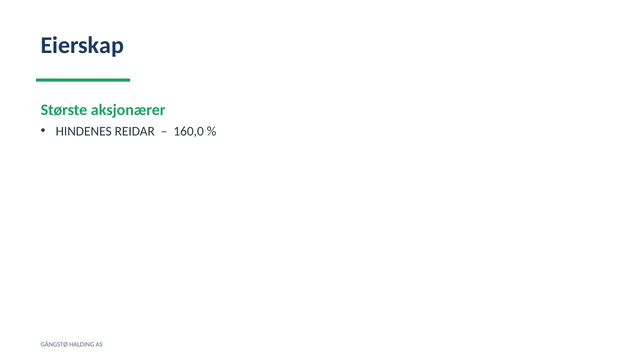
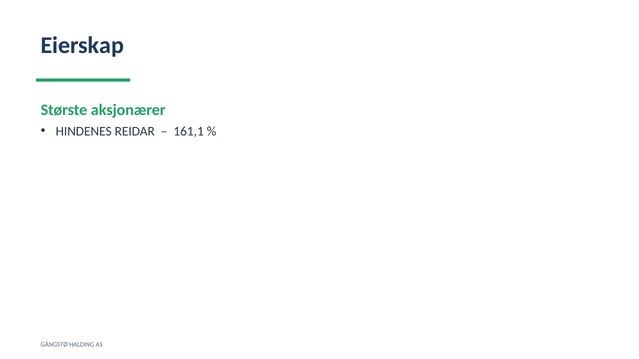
160,0: 160,0 -> 161,1
